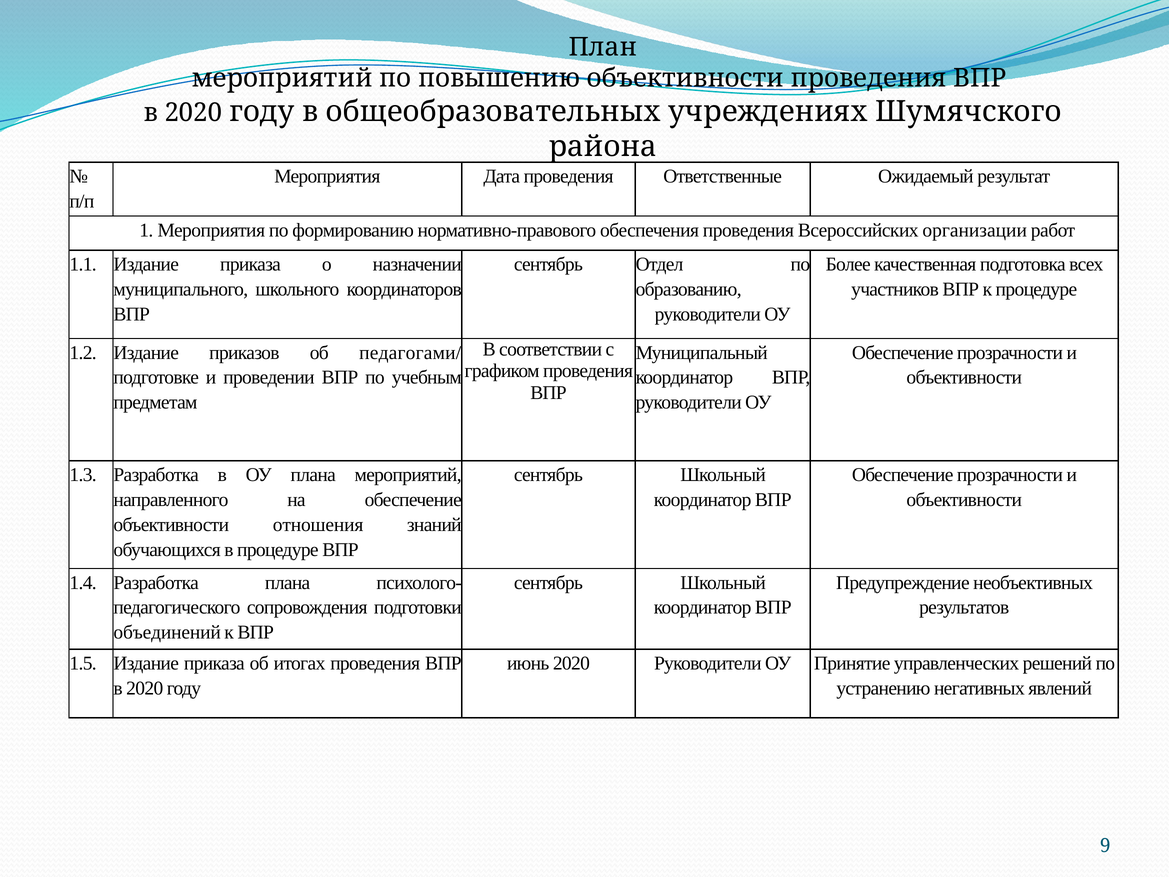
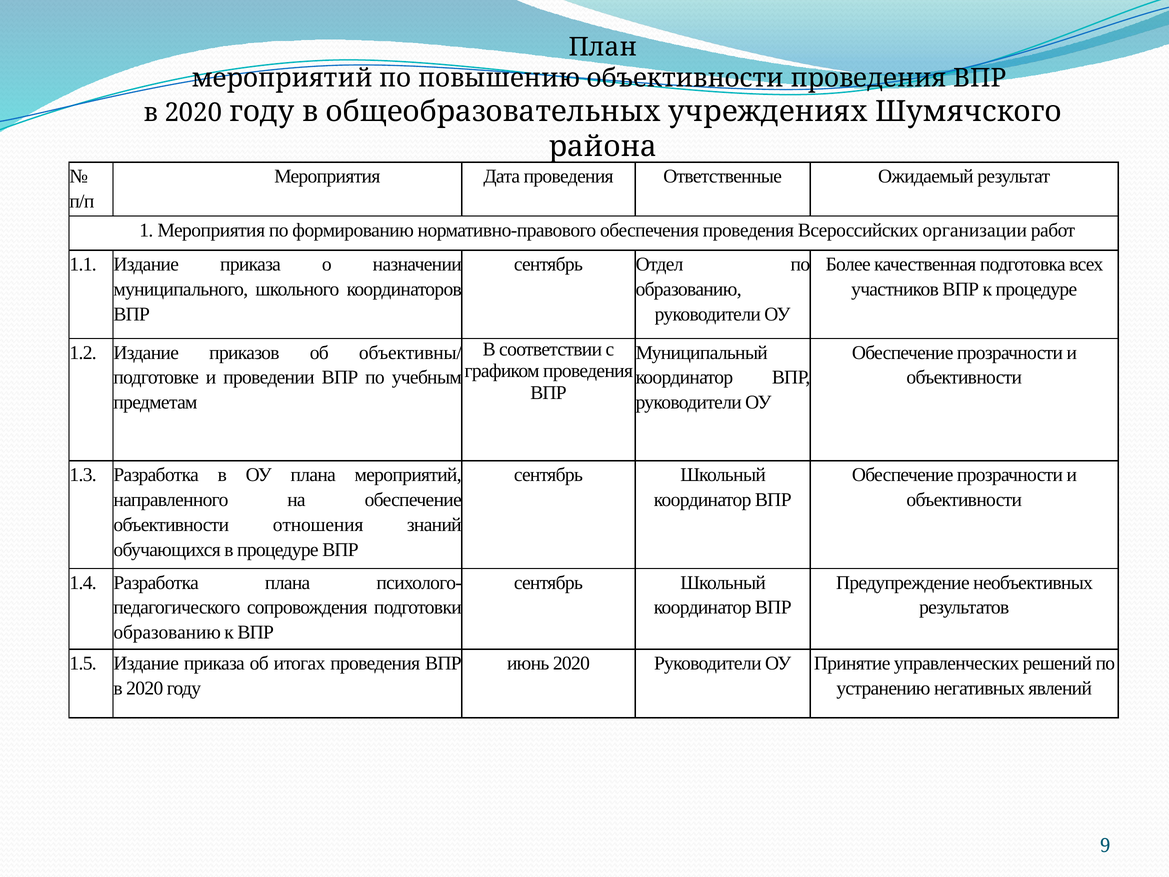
педагогами/: педагогами/ -> объективны/
объединений at (167, 632): объединений -> образованию
